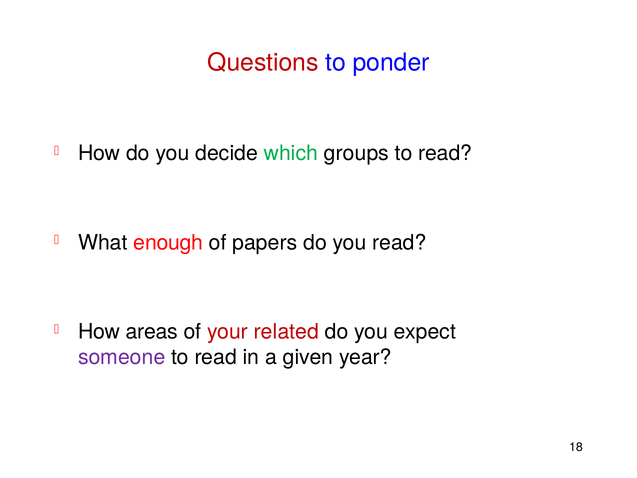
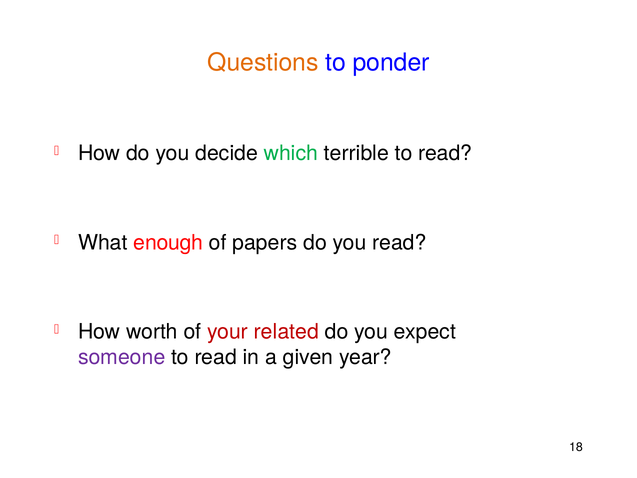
Questions colour: red -> orange
groups: groups -> terrible
areas: areas -> worth
